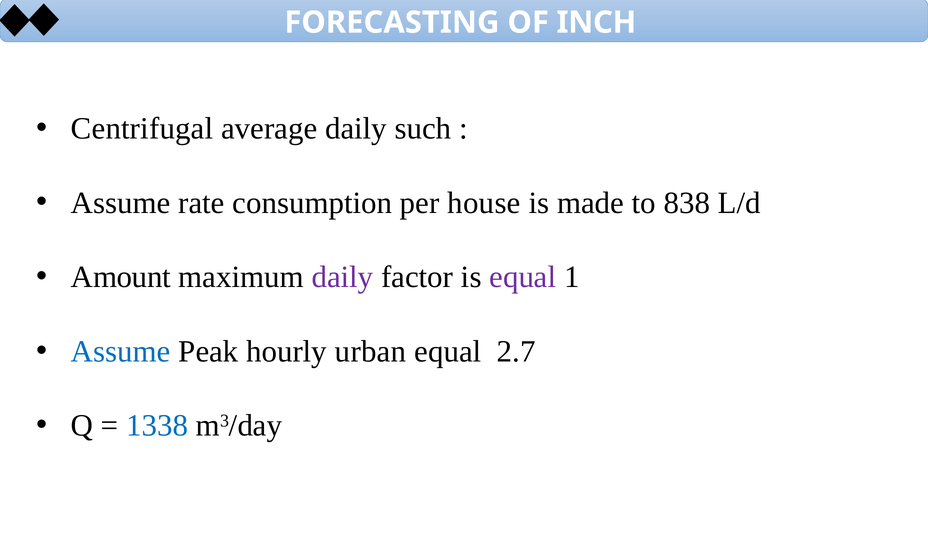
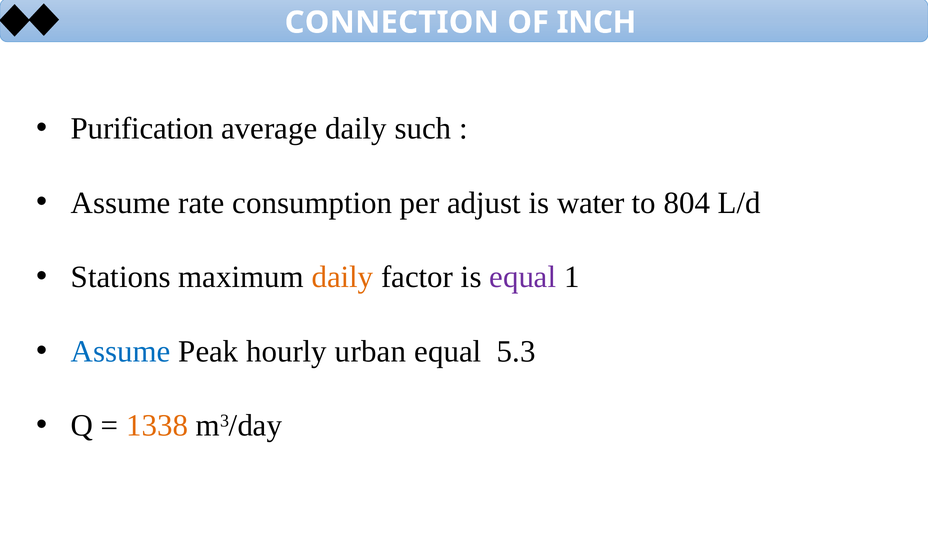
FORECASTING: FORECASTING -> CONNECTION
Centrifugal: Centrifugal -> Purification
house: house -> adjust
made: made -> water
838: 838 -> 804
Amount: Amount -> Stations
daily at (342, 277) colour: purple -> orange
2.7: 2.7 -> 5.3
1338 colour: blue -> orange
